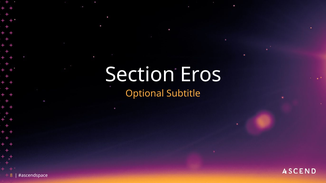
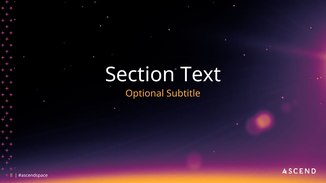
Eros: Eros -> Text
